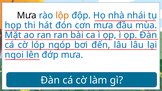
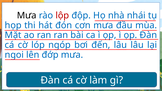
lộp colour: orange -> red
